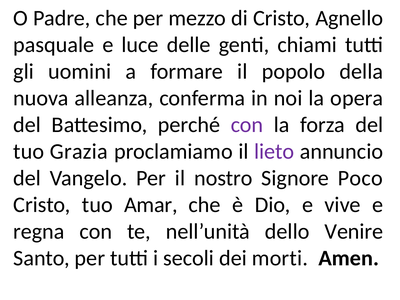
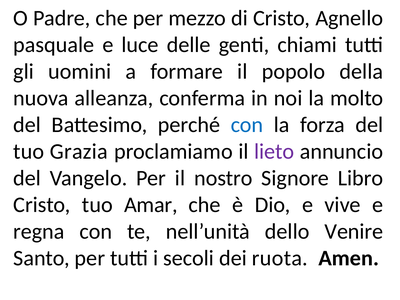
opera: opera -> molto
con at (247, 125) colour: purple -> blue
Poco: Poco -> Libro
morti: morti -> ruota
